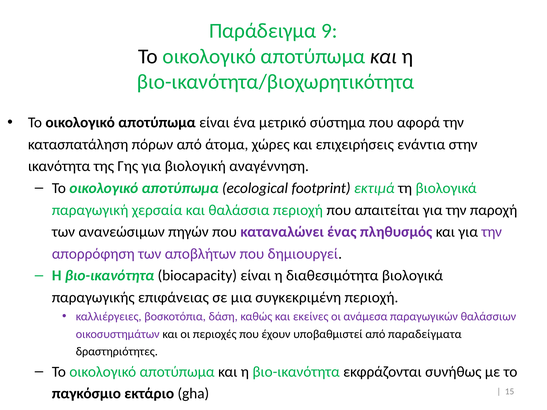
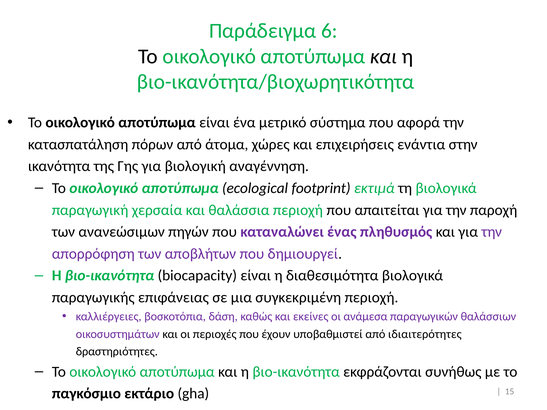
9: 9 -> 6
παραδείγματα: παραδείγματα -> ιδιαιτερότητες
